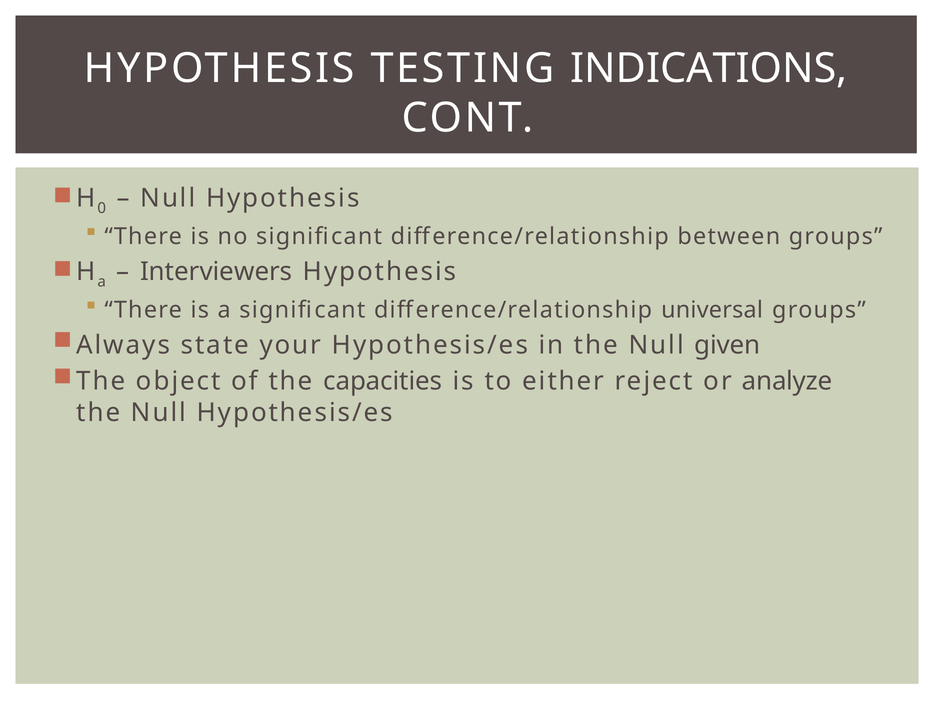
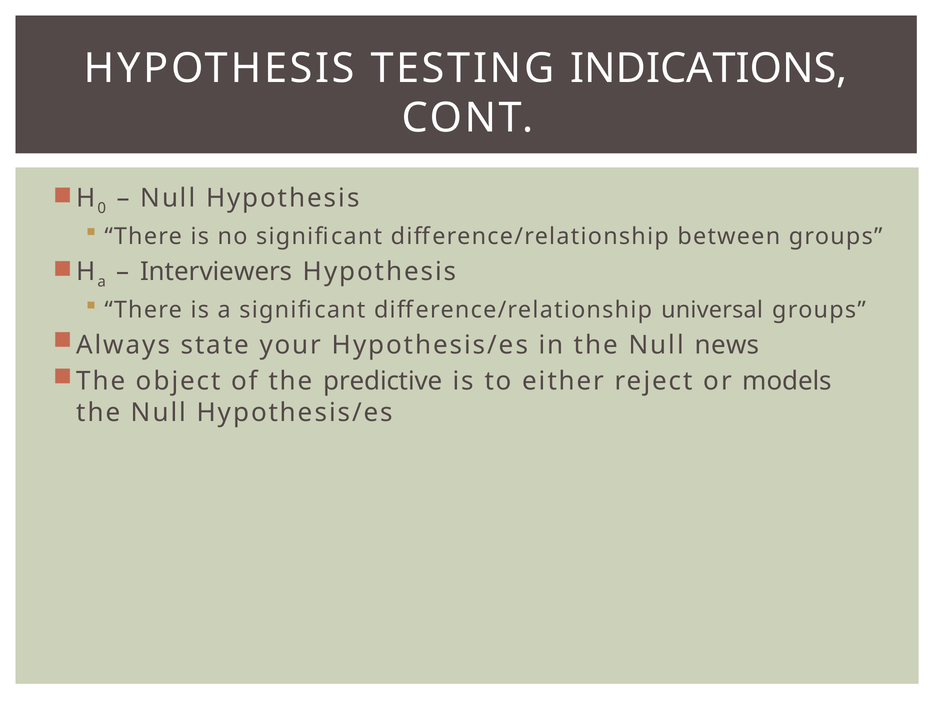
given: given -> news
capacities: capacities -> predictive
analyze: analyze -> models
